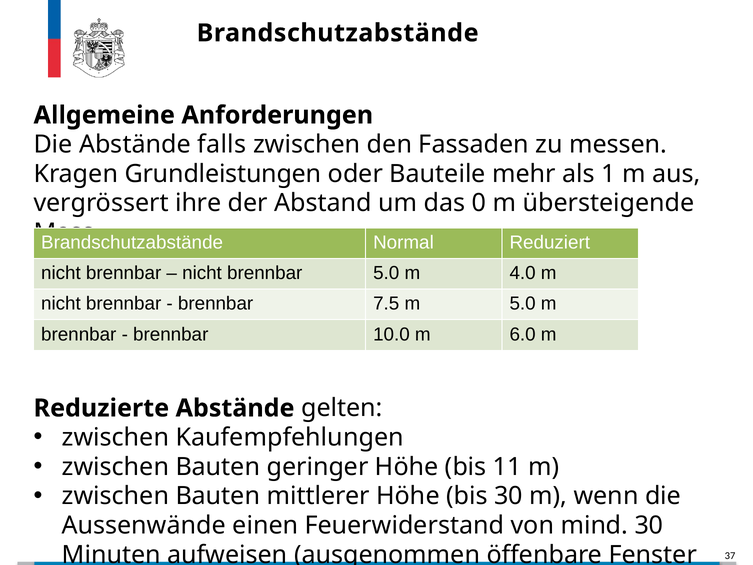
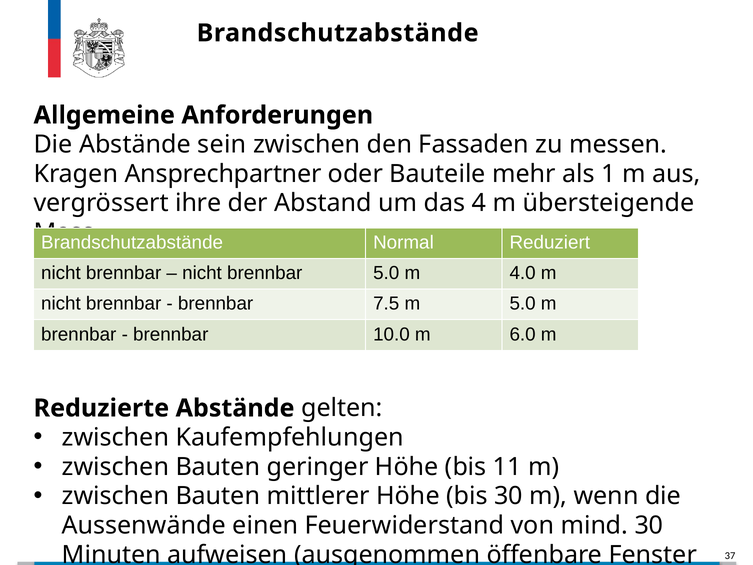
falls: falls -> sein
Grundleistungen: Grundleistungen -> Ansprechpartner
0: 0 -> 4
